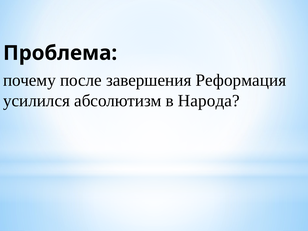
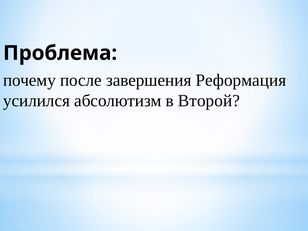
Народа: Народа -> Второй
